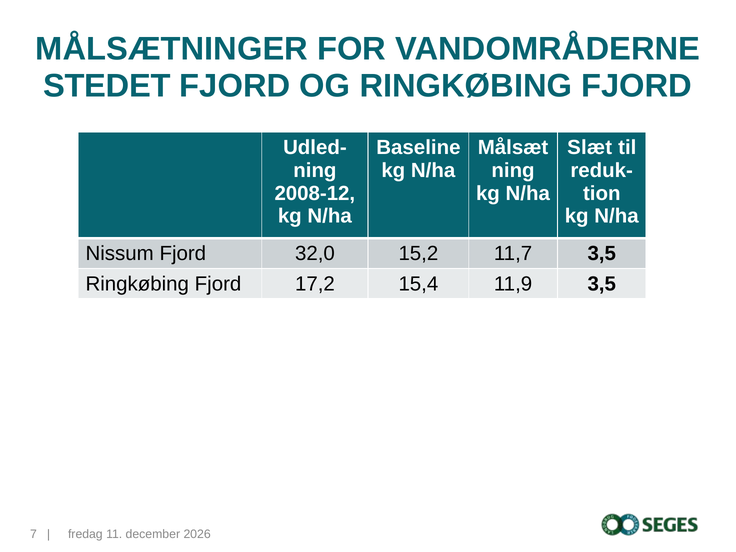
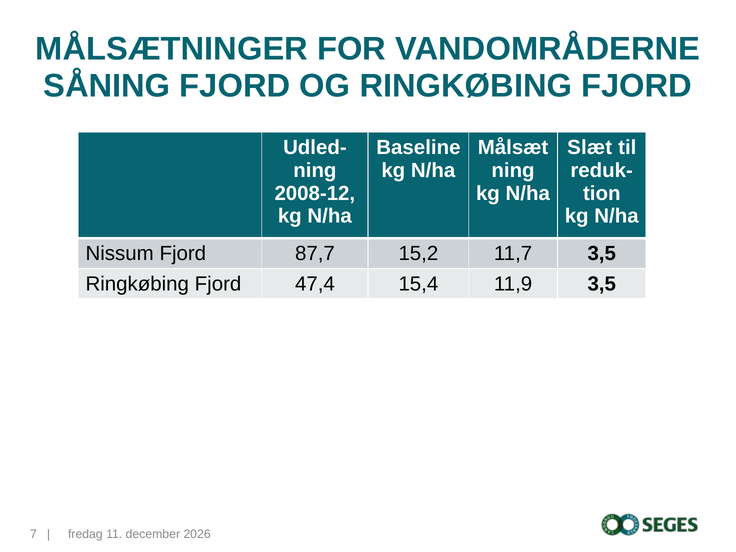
STEDET: STEDET -> SÅNING
32,0: 32,0 -> 87,7
17,2: 17,2 -> 47,4
